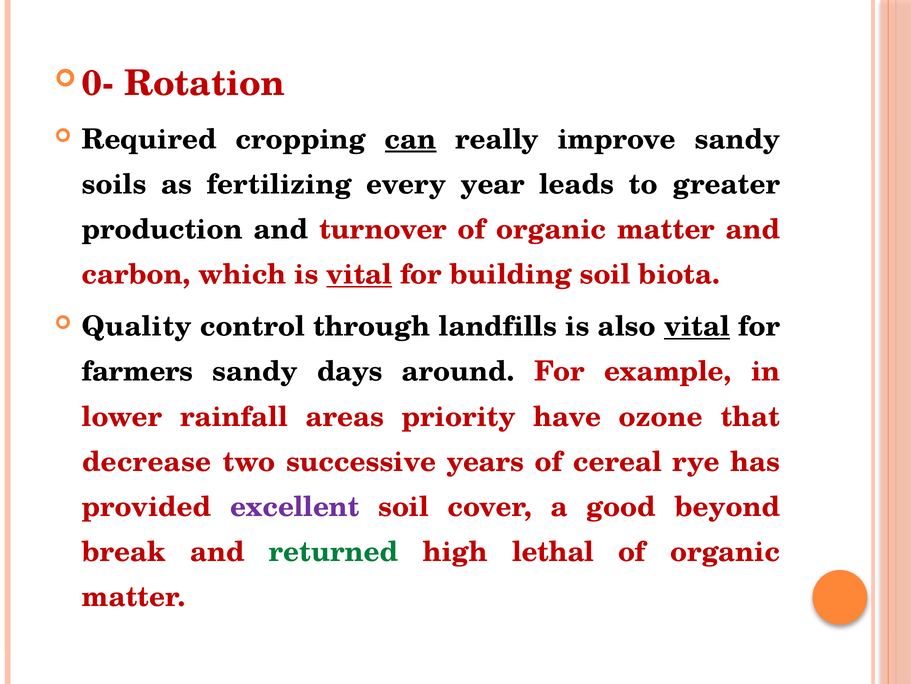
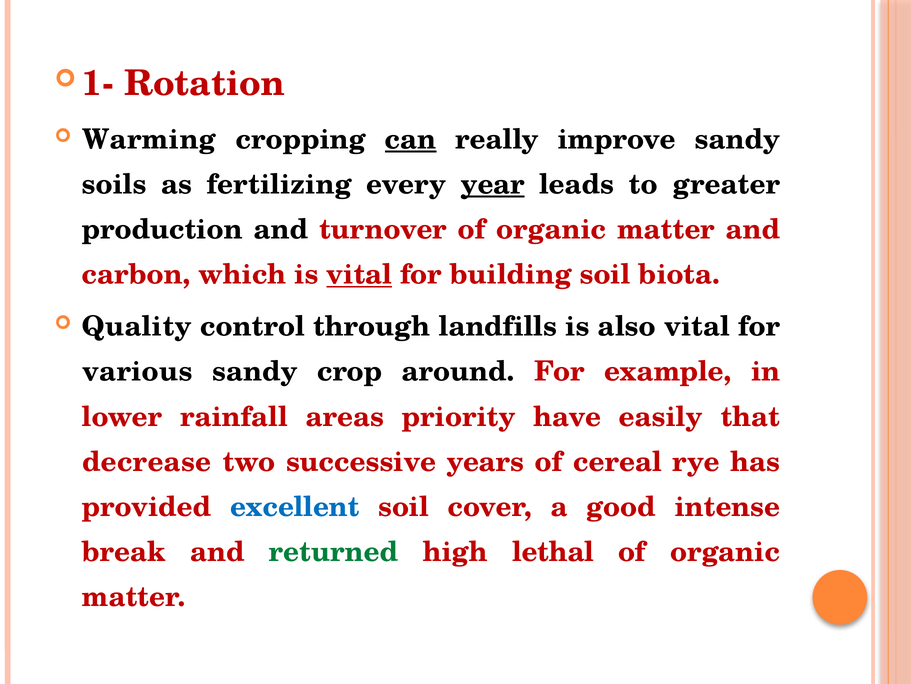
0-: 0- -> 1-
Required: Required -> Warming
year underline: none -> present
vital at (697, 326) underline: present -> none
farmers: farmers -> various
days: days -> crop
ozone: ozone -> easily
excellent colour: purple -> blue
beyond: beyond -> intense
